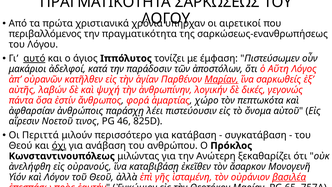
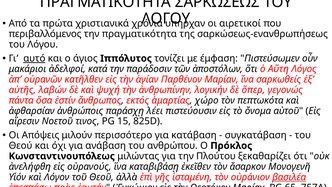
Μαρίαν at (222, 79) underline: present -> none
δικές: δικές -> ὅπερ
φορά: φορά -> εκτός
46: 46 -> 15
Περιττά: Περιττά -> Απόψεις
όχι underline: present -> none
Ανώτερη: Ανώτερη -> Πλούτου
